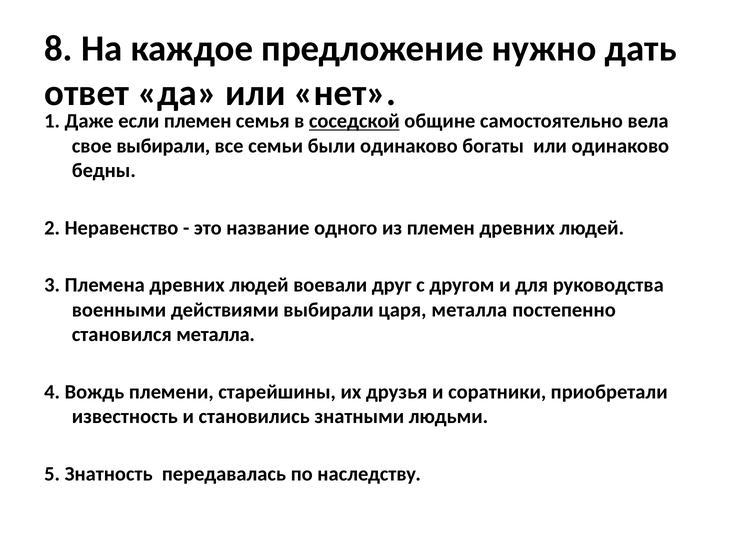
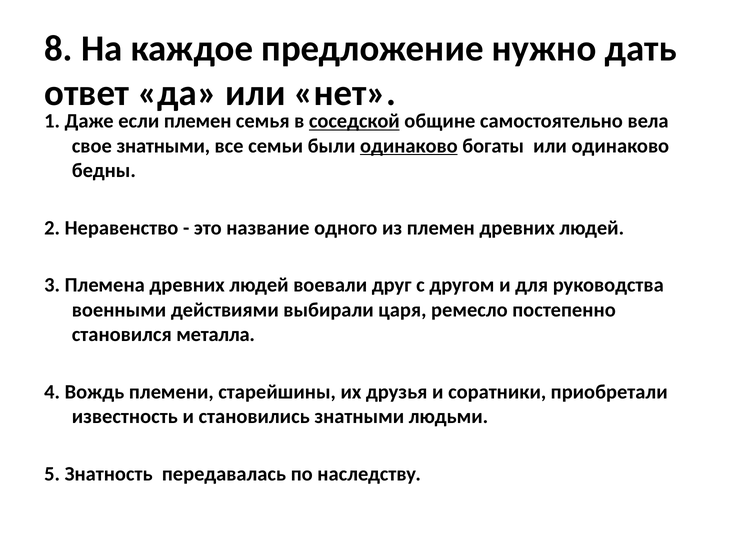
свое выбирали: выбирали -> знатными
одинаково at (409, 146) underline: none -> present
царя металла: металла -> ремесло
